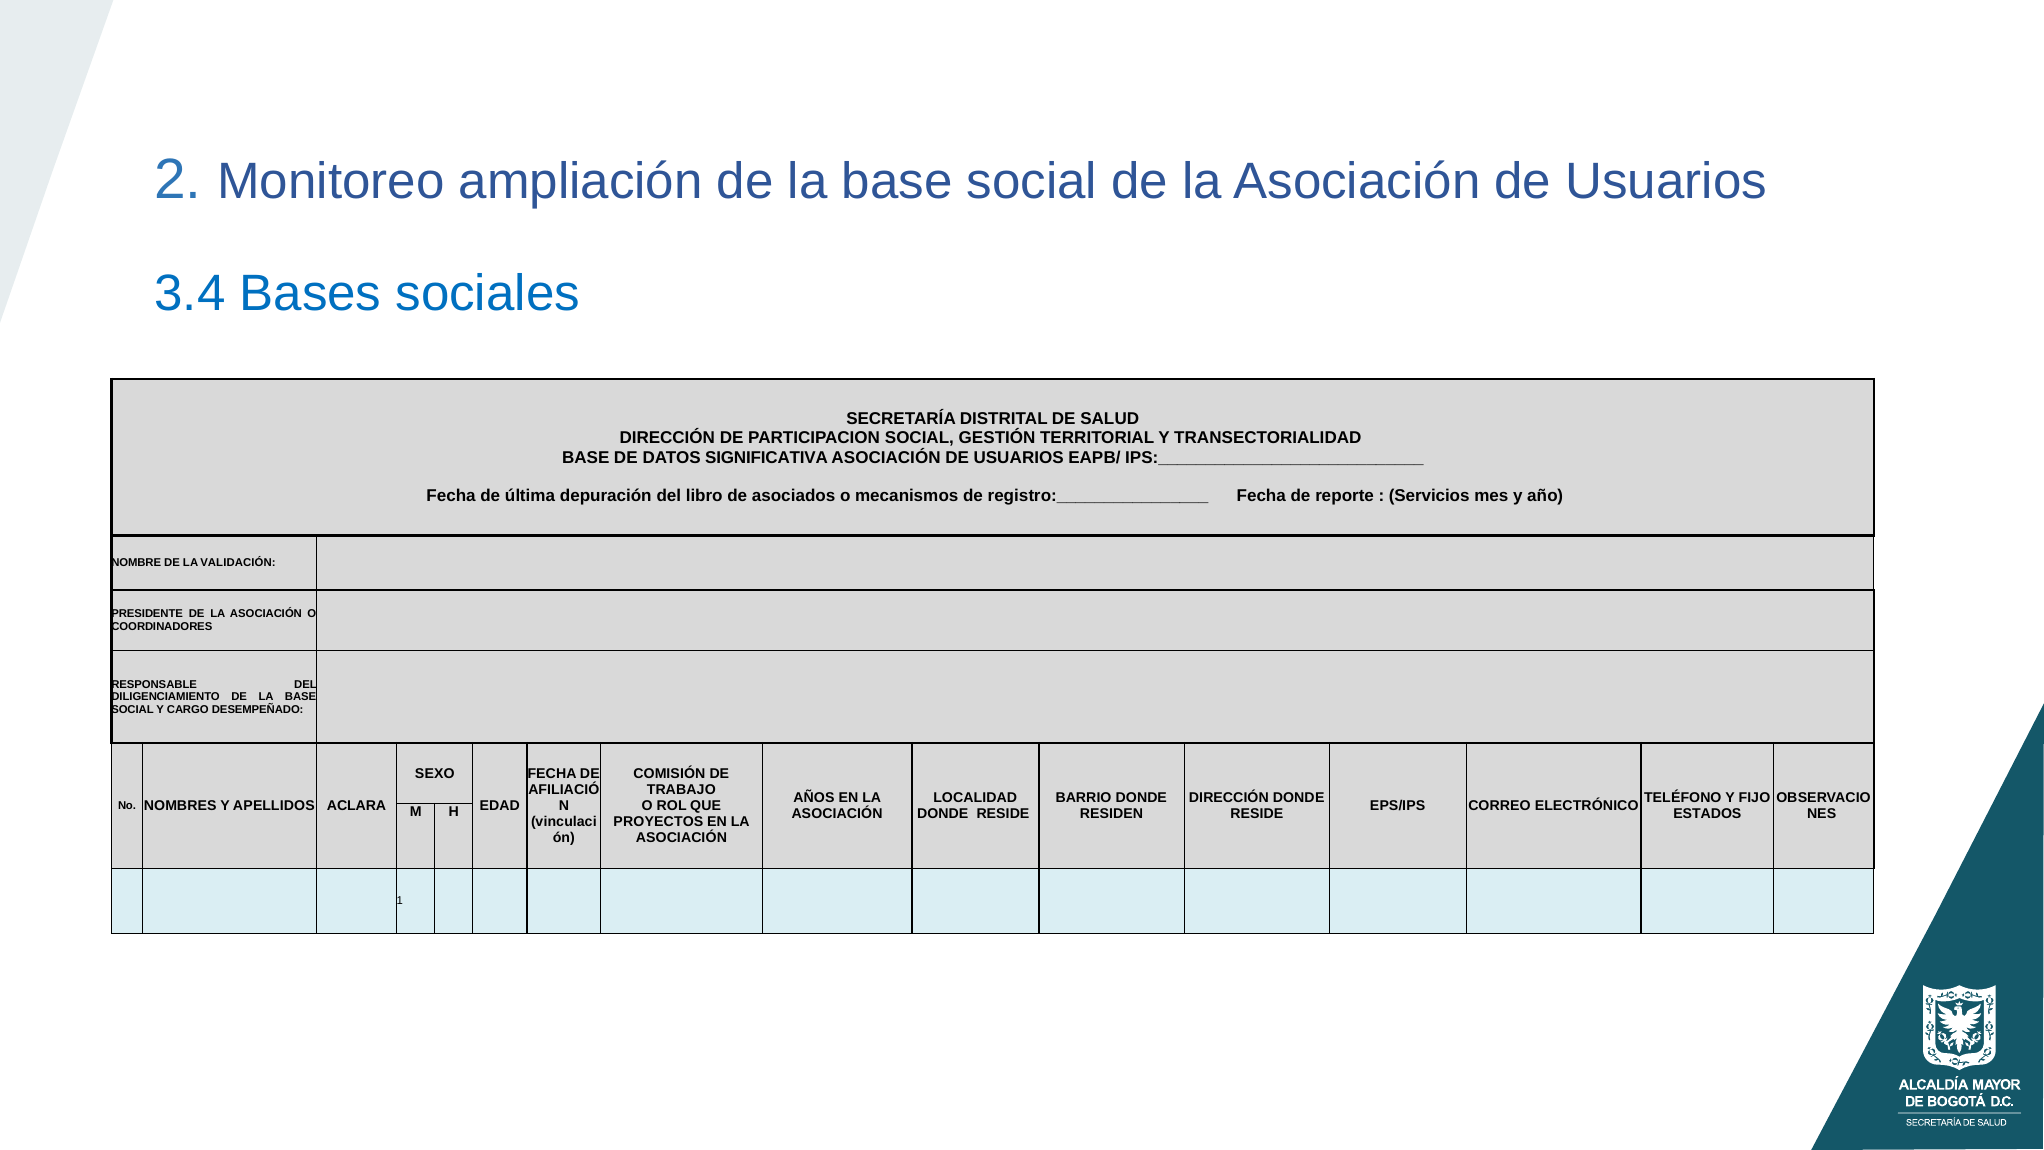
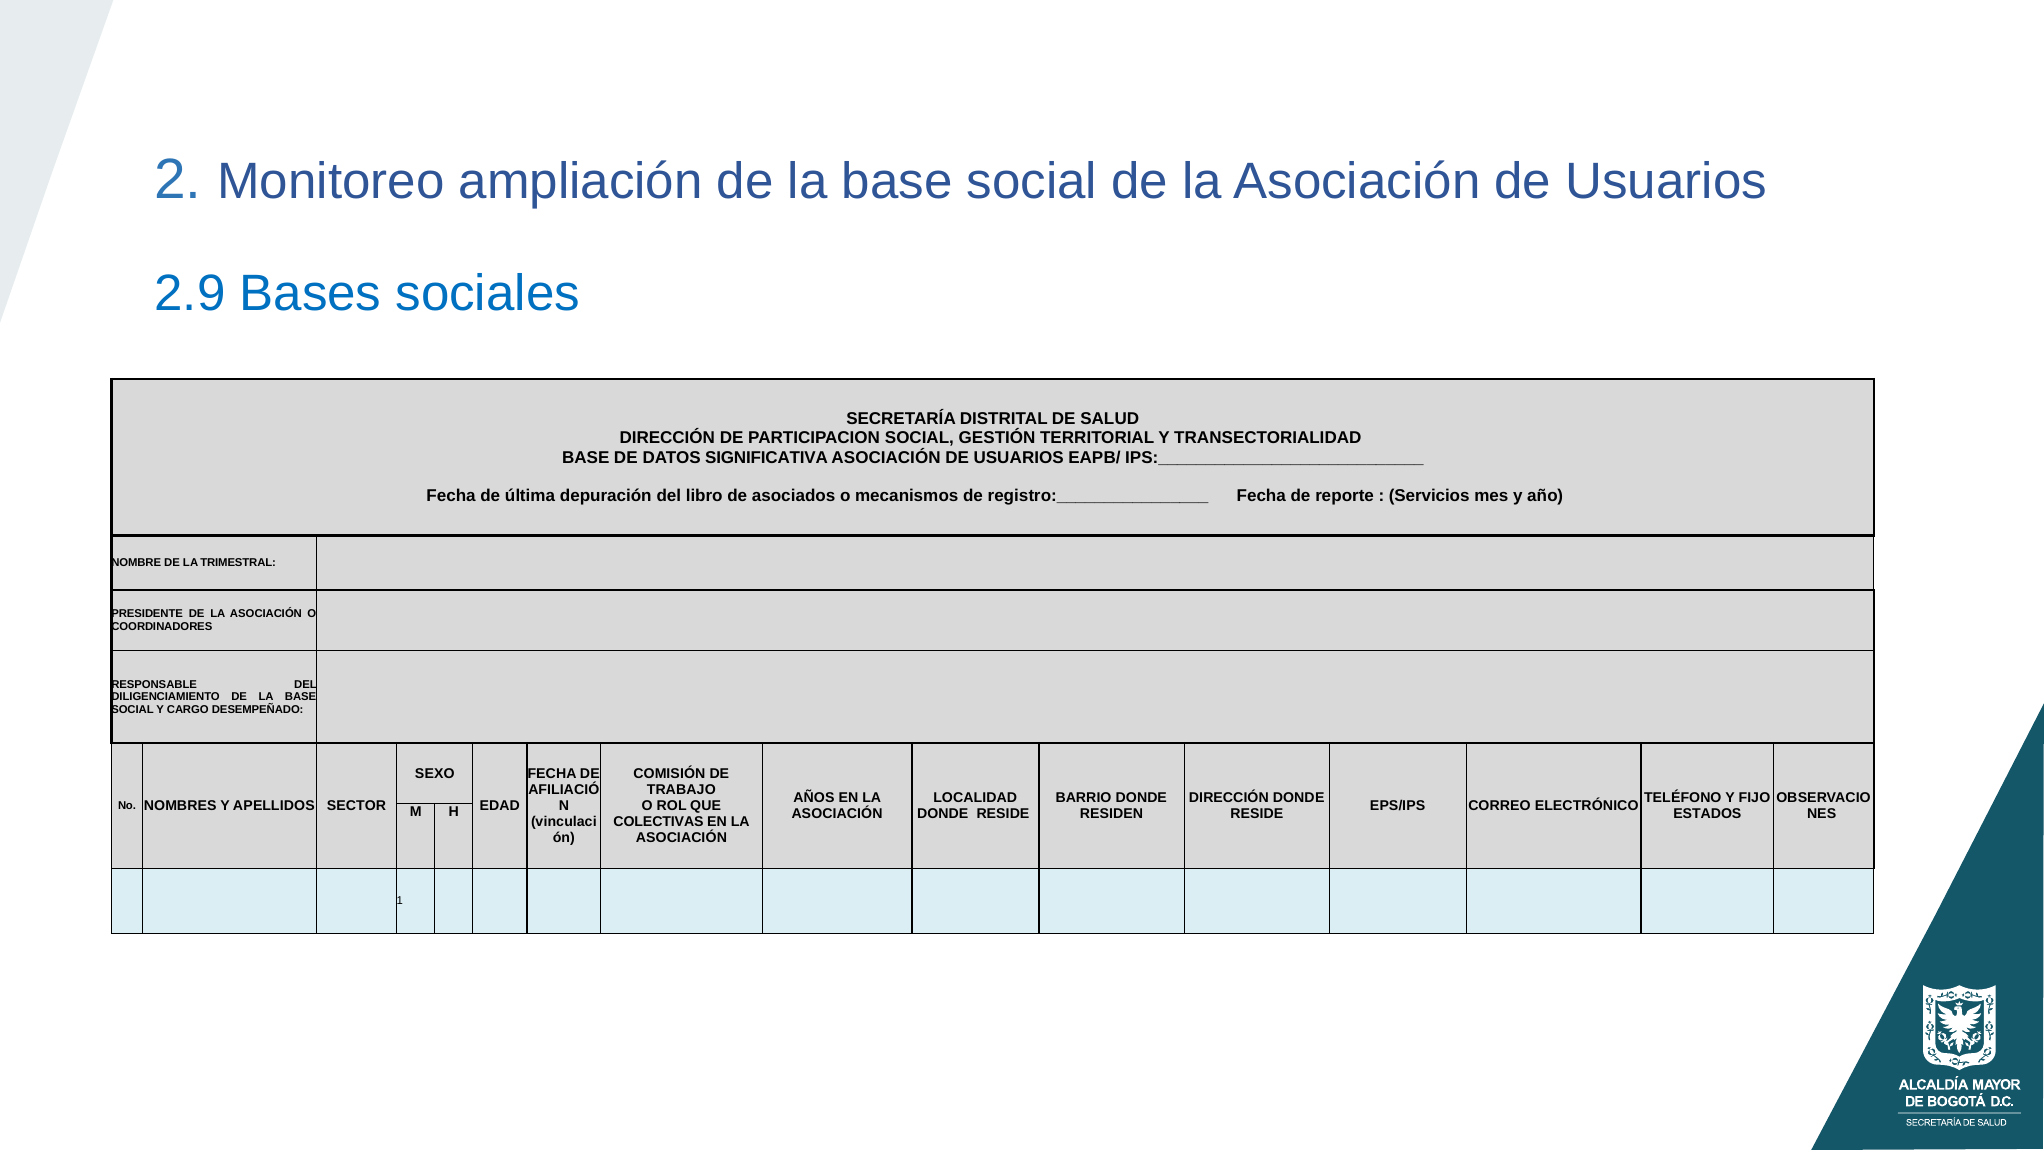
3.4: 3.4 -> 2.9
VALIDACIÓN: VALIDACIÓN -> TRIMESTRAL
ACLARA: ACLARA -> SECTOR
PROYECTOS: PROYECTOS -> COLECTIVAS
